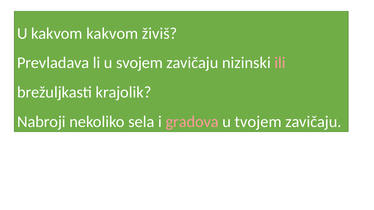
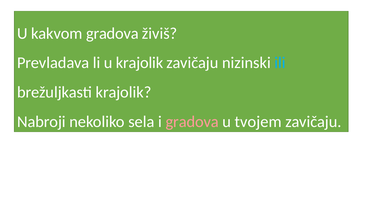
kakvom kakvom: kakvom -> gradova
u svojem: svojem -> krajolik
ili colour: pink -> light blue
